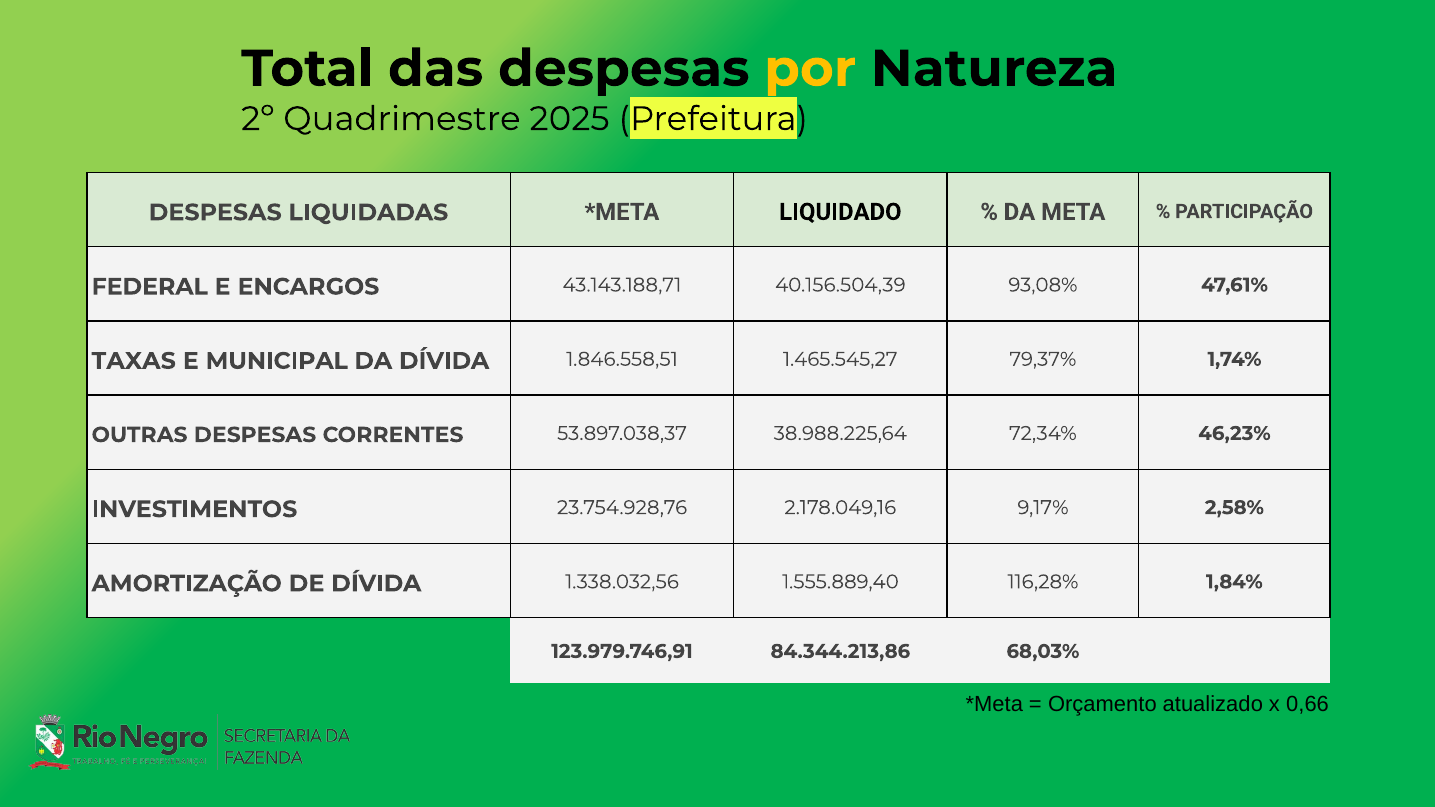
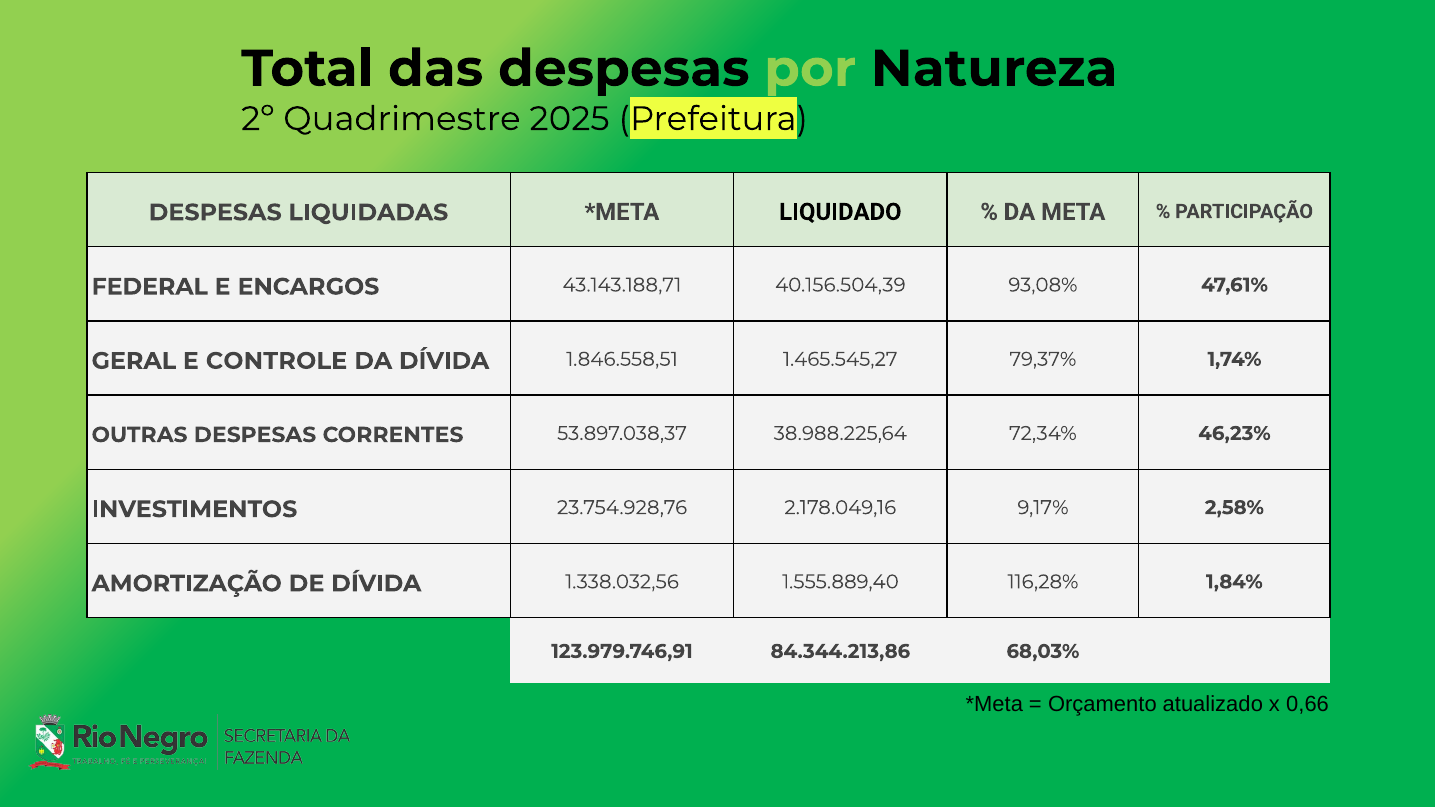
por colour: yellow -> light green
TAXAS: TAXAS -> GERAL
MUNICIPAL: MUNICIPAL -> CONTROLE
